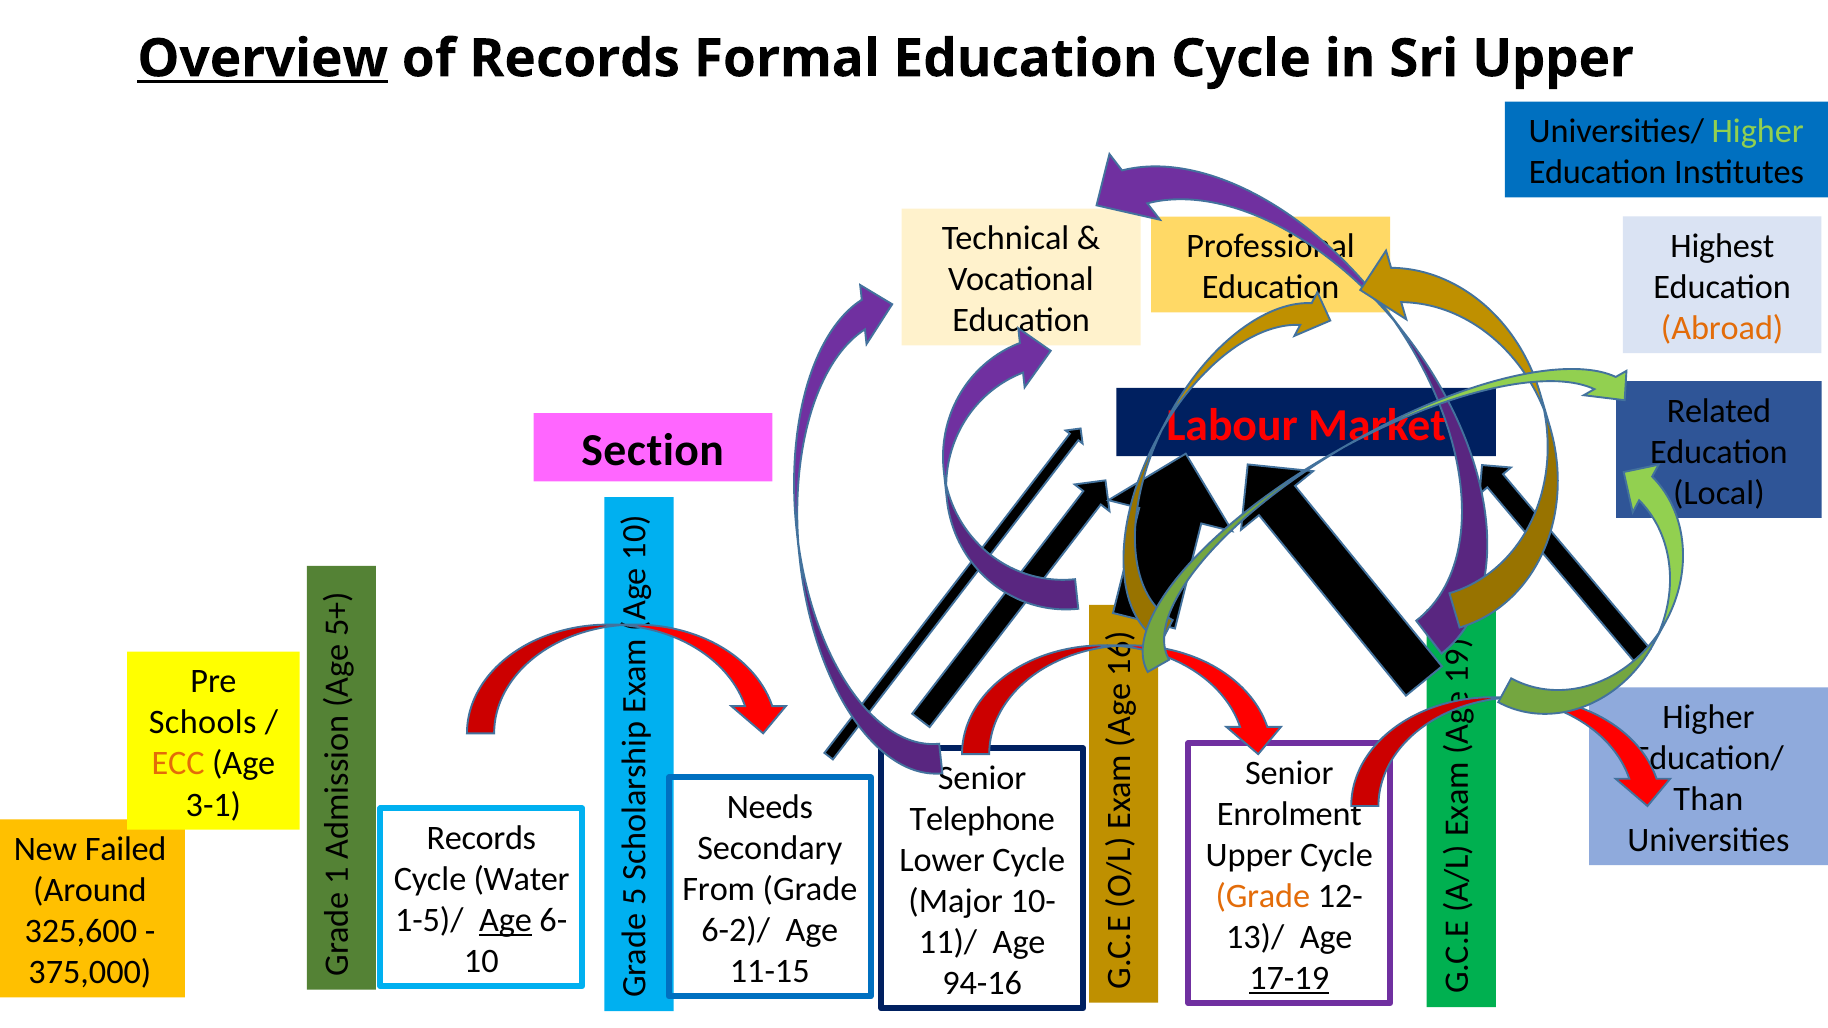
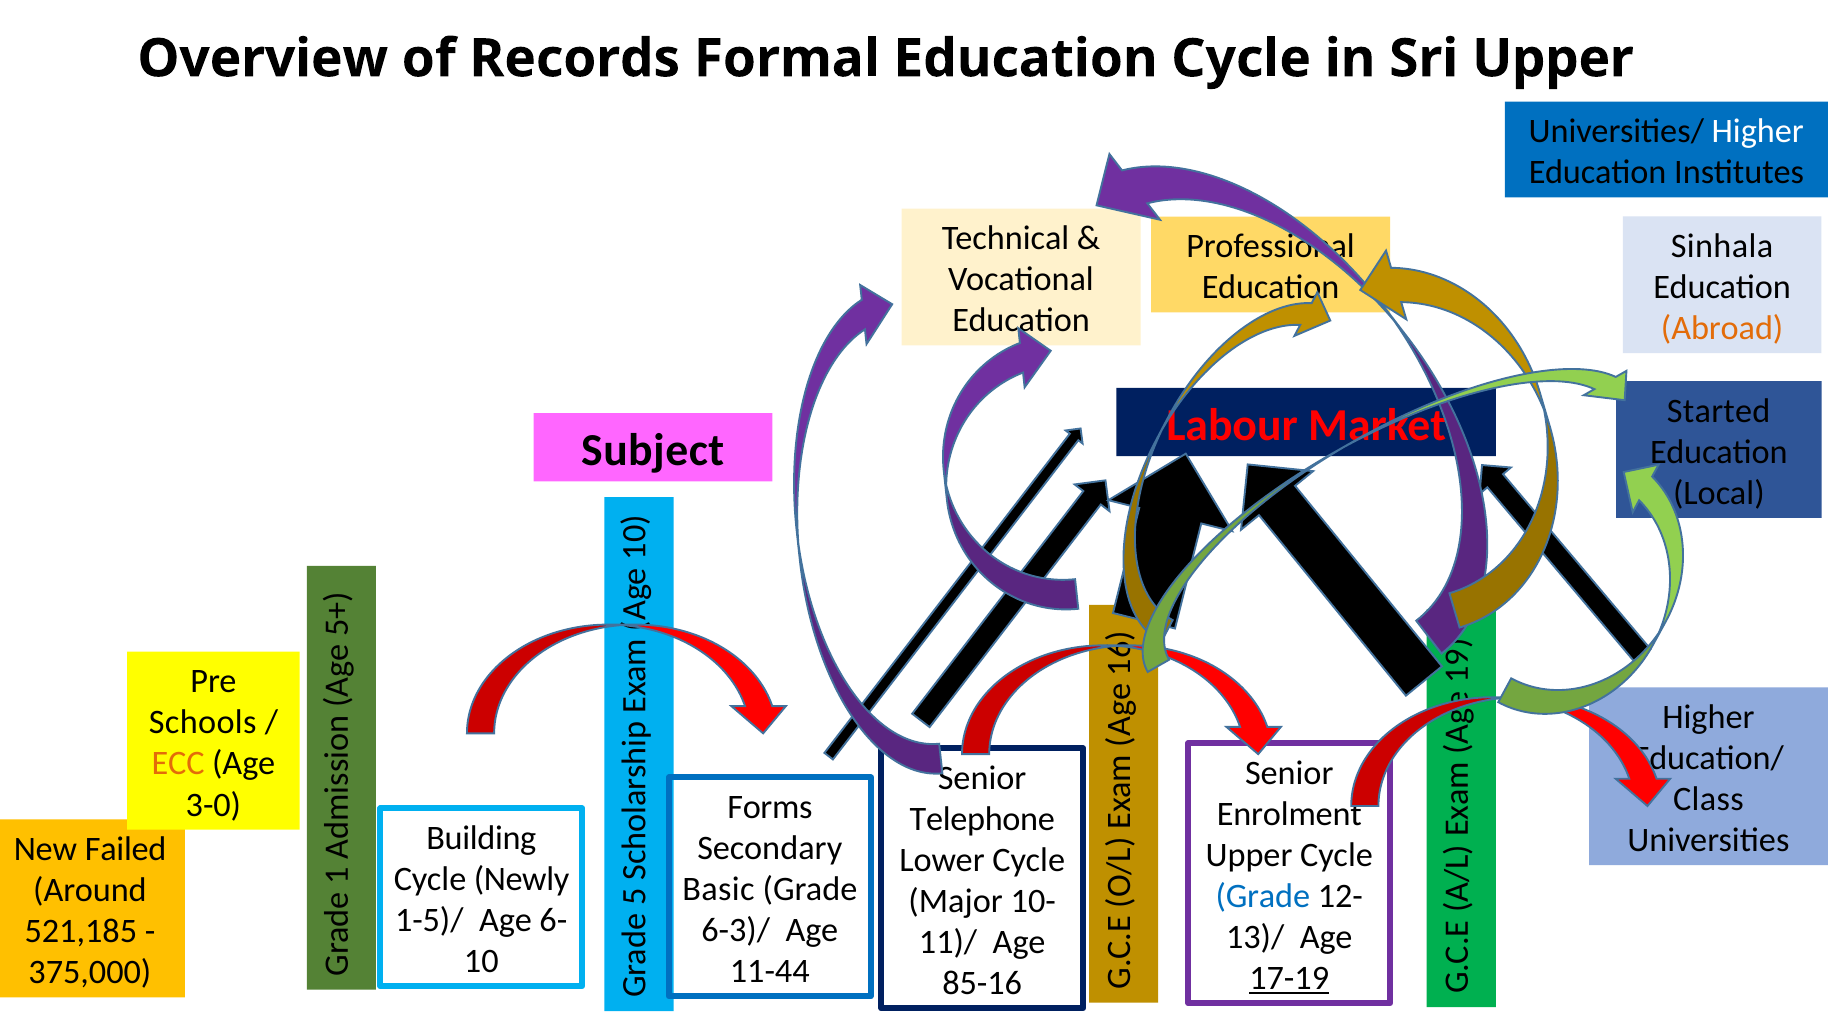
Overview underline: present -> none
Higher at (1758, 131) colour: light green -> white
Highest: Highest -> Sinhala
Related: Related -> Started
Section: Section -> Subject
Than: Than -> Class
3-1: 3-1 -> 3-0
Needs: Needs -> Forms
Records at (481, 838): Records -> Building
Water: Water -> Newly
From: From -> Basic
Grade at (1263, 896) colour: orange -> blue
Age at (506, 920) underline: present -> none
6-2)/: 6-2)/ -> 6-3)/
325,600: 325,600 -> 521,185
11-15: 11-15 -> 11-44
94-16: 94-16 -> 85-16
